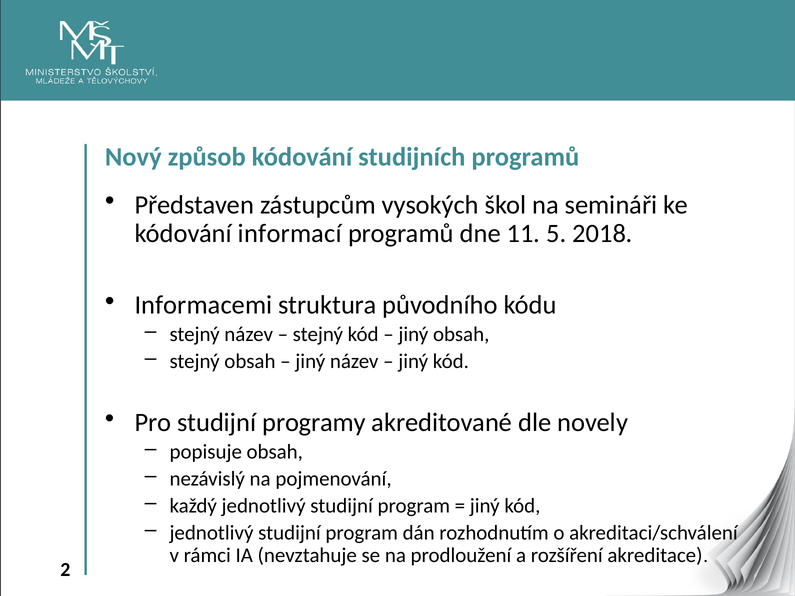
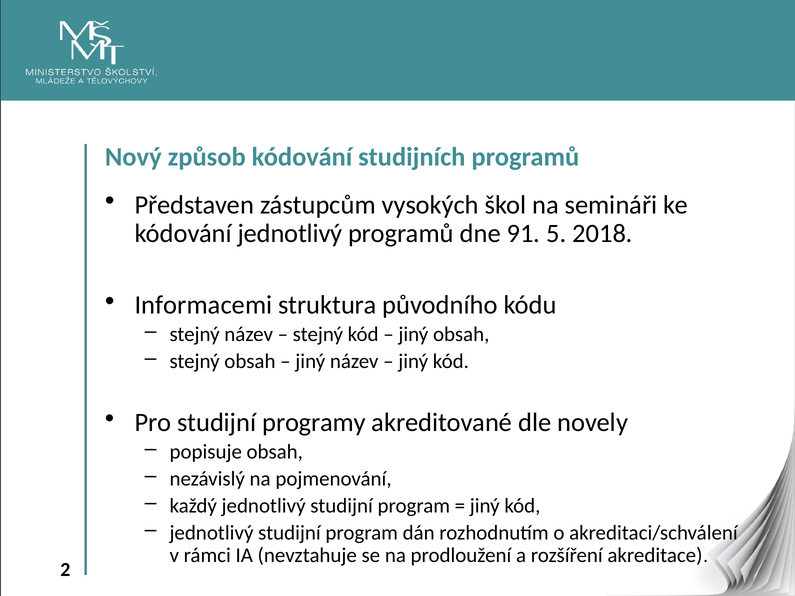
kódování informací: informací -> jednotlivý
11: 11 -> 91
